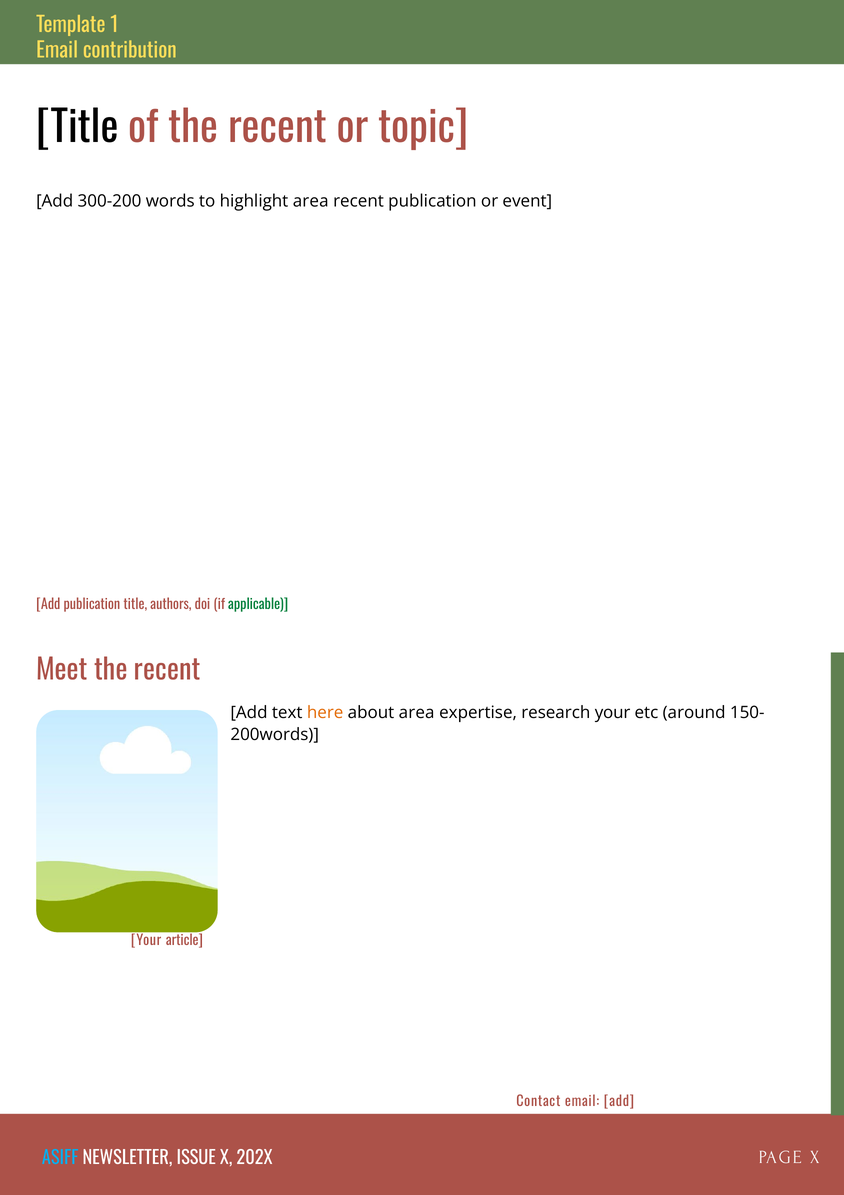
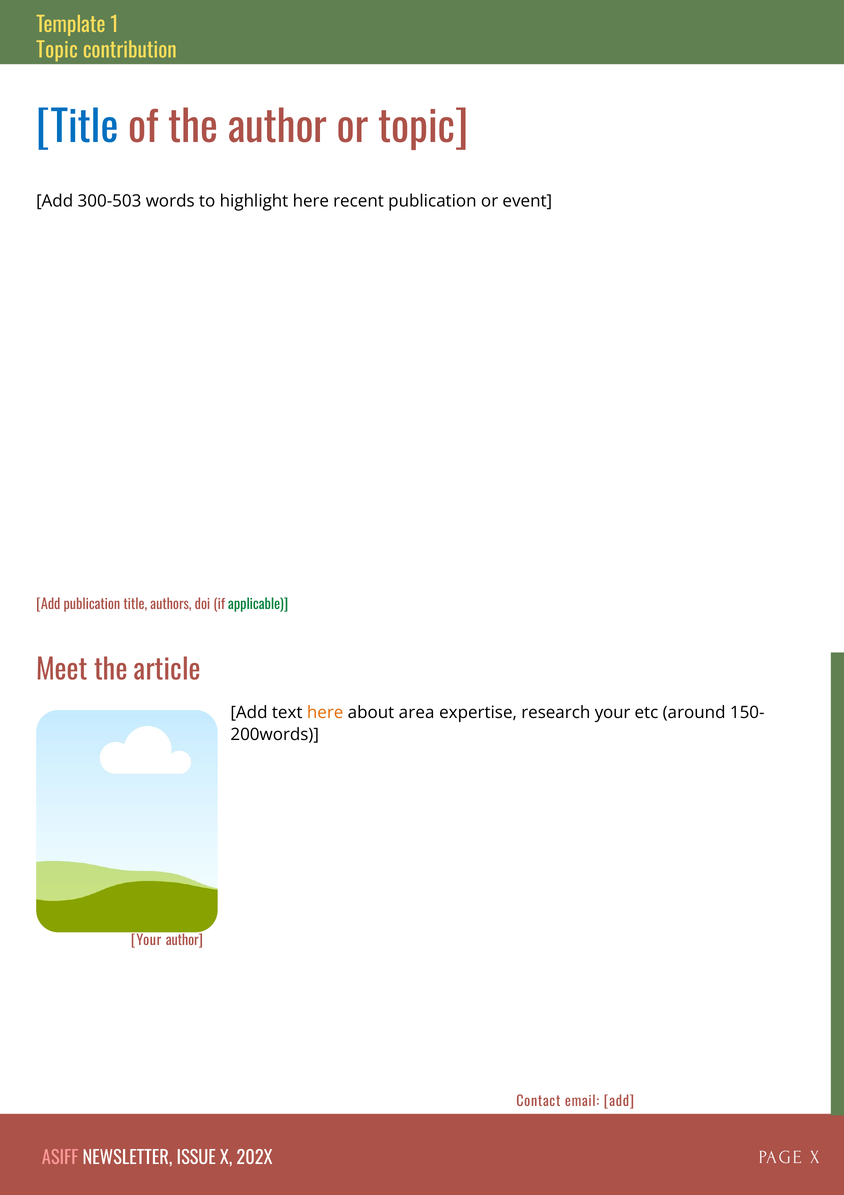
Email at (57, 51): Email -> Topic
Title at (77, 128) colour: black -> blue
of the recent: recent -> author
300-200: 300-200 -> 300-503
highlight area: area -> here
Meet the recent: recent -> article
Your article: article -> author
ASIFF colour: light blue -> pink
